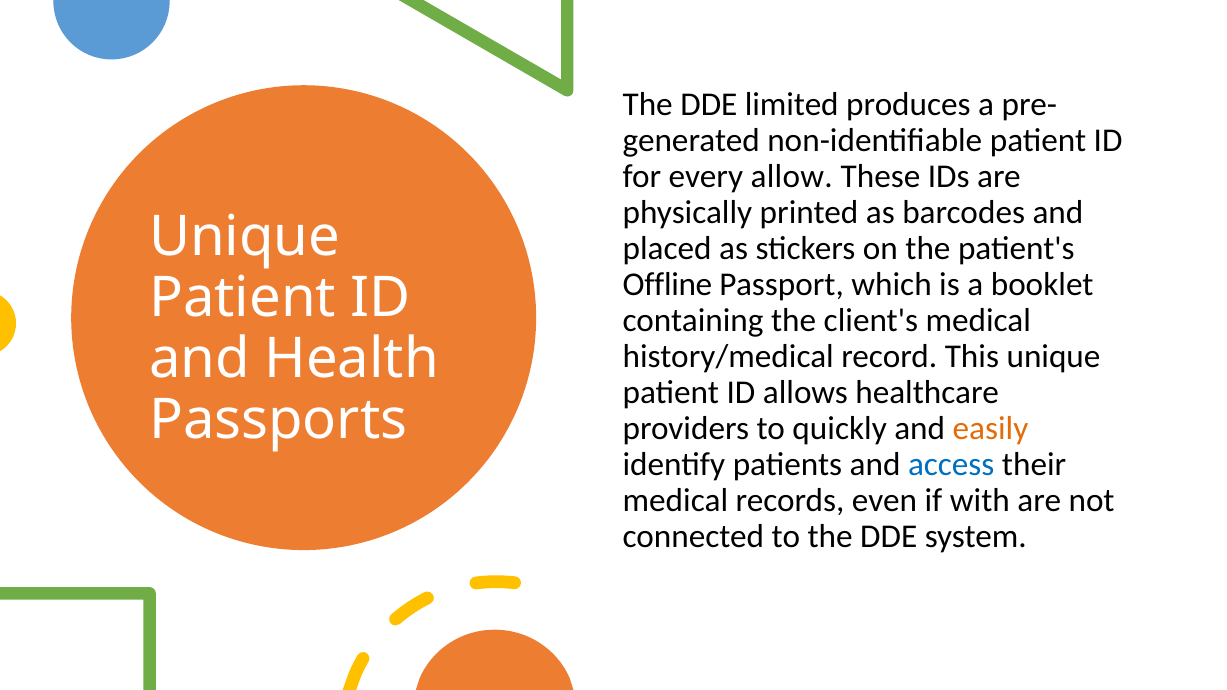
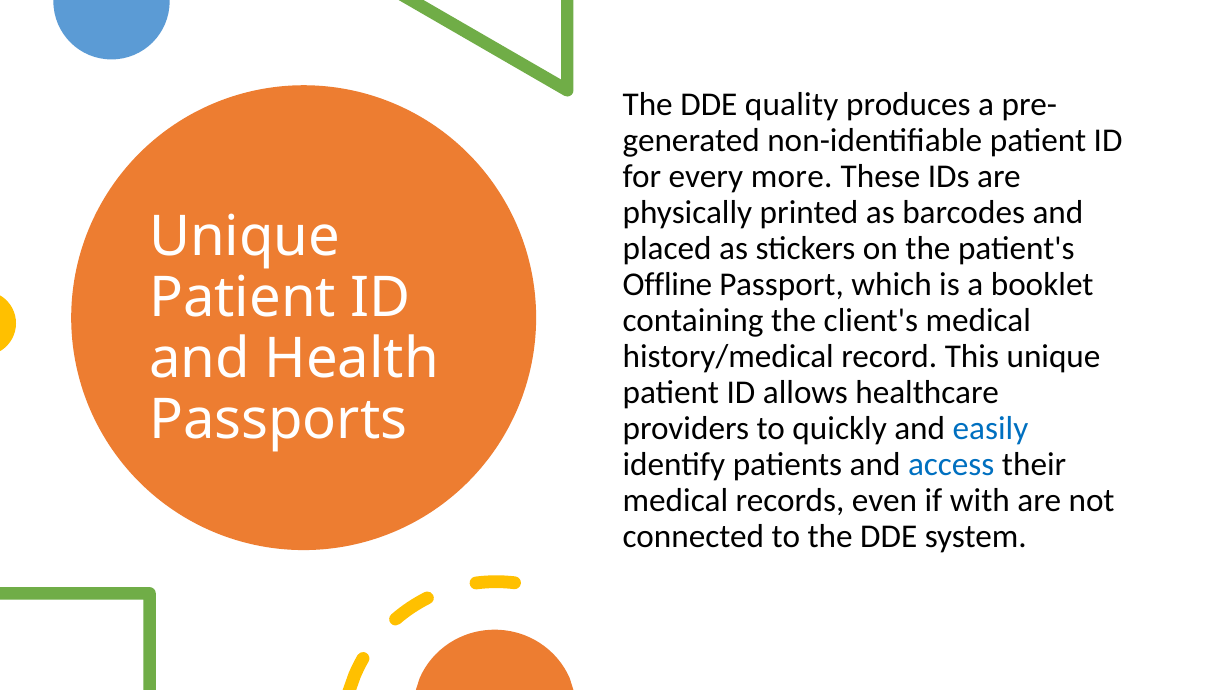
limited: limited -> quality
allow: allow -> more
easily colour: orange -> blue
